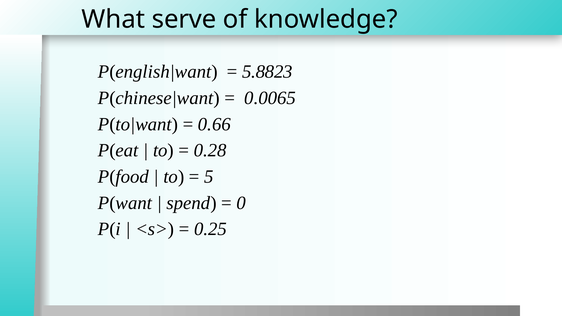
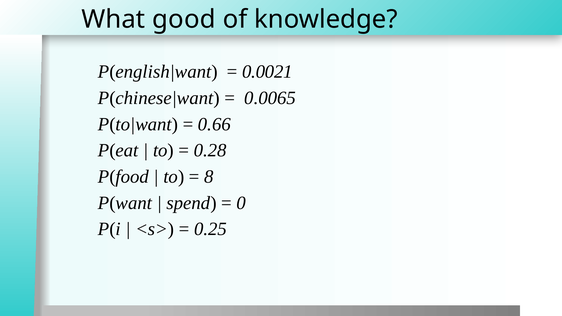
serve: serve -> good
5.8823: 5.8823 -> 0.0021
5: 5 -> 8
